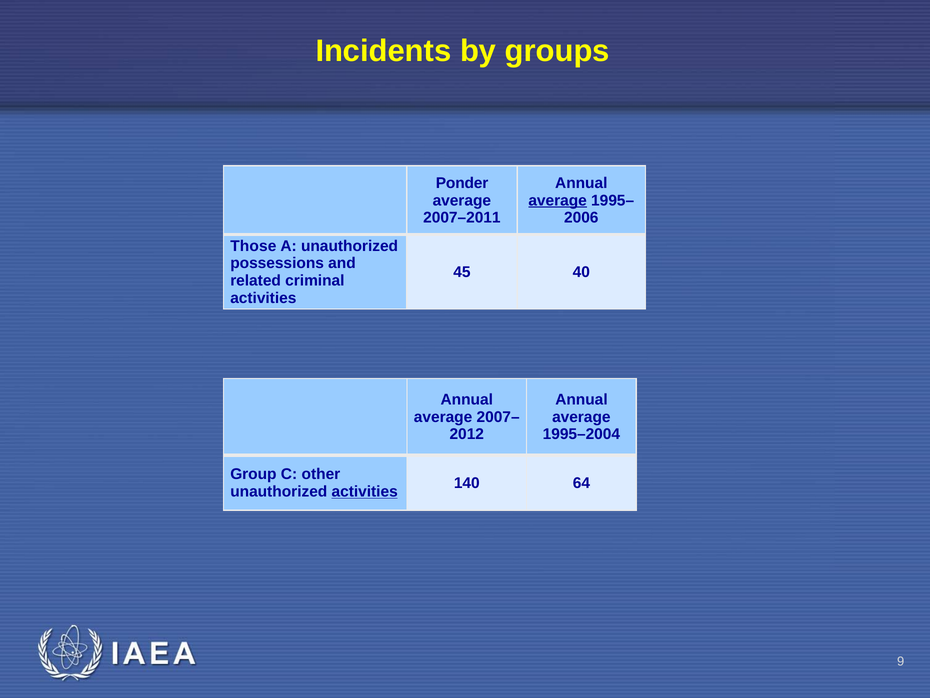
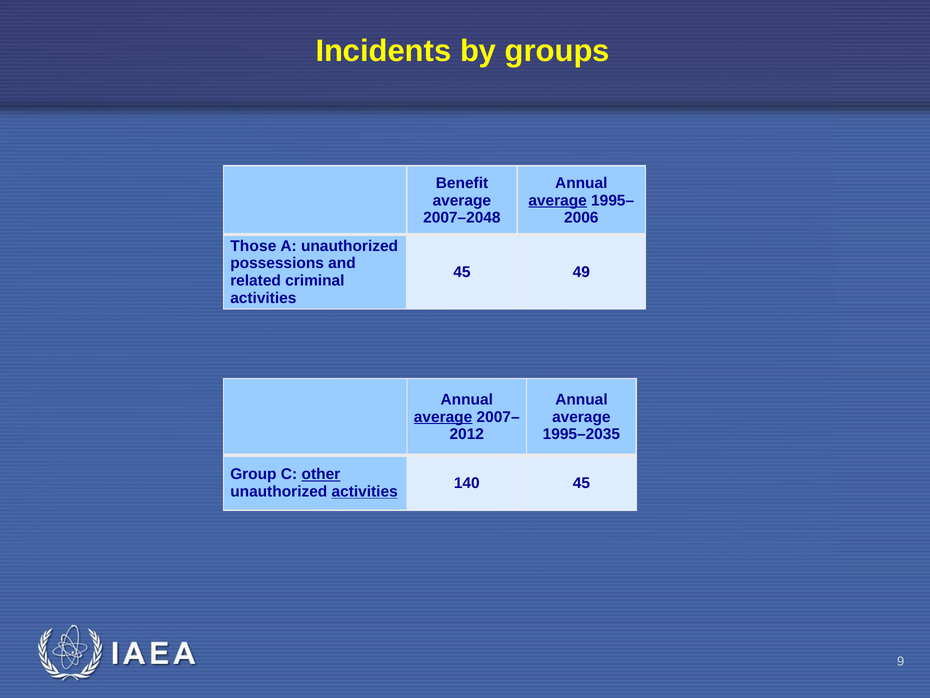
Ponder: Ponder -> Benefit
2007–2011: 2007–2011 -> 2007–2048
40: 40 -> 49
average at (443, 417) underline: none -> present
1995–2004: 1995–2004 -> 1995–2035
other underline: none -> present
140 64: 64 -> 45
